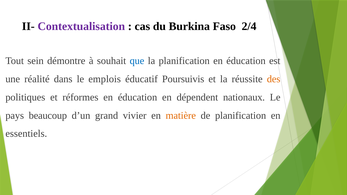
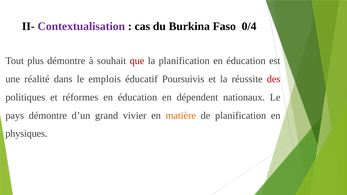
2/4: 2/4 -> 0/4
sein: sein -> plus
que colour: blue -> red
des colour: orange -> red
pays beaucoup: beaucoup -> démontre
essentiels: essentiels -> physiques
